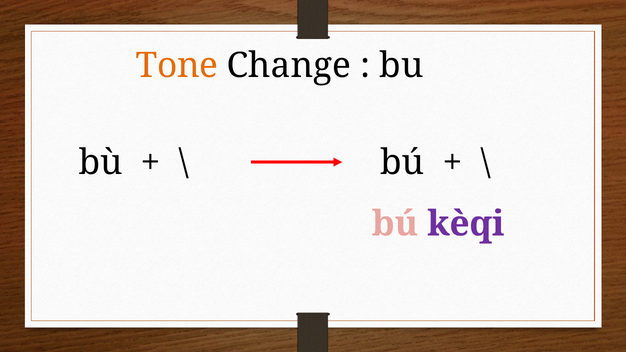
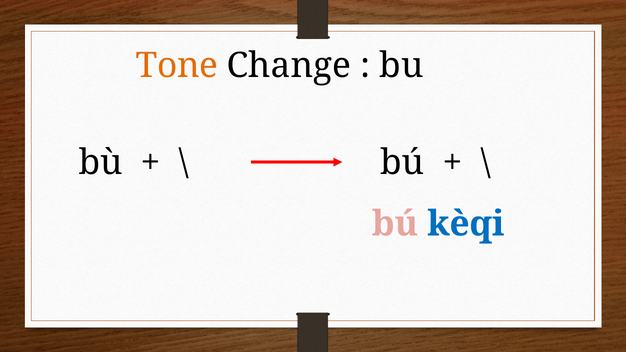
kèqi colour: purple -> blue
